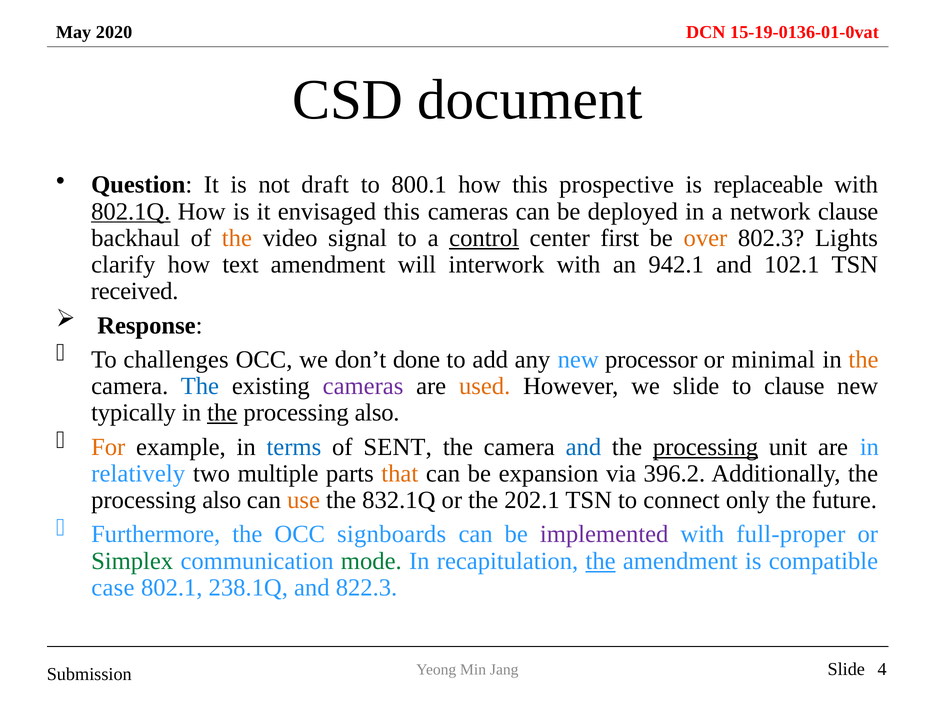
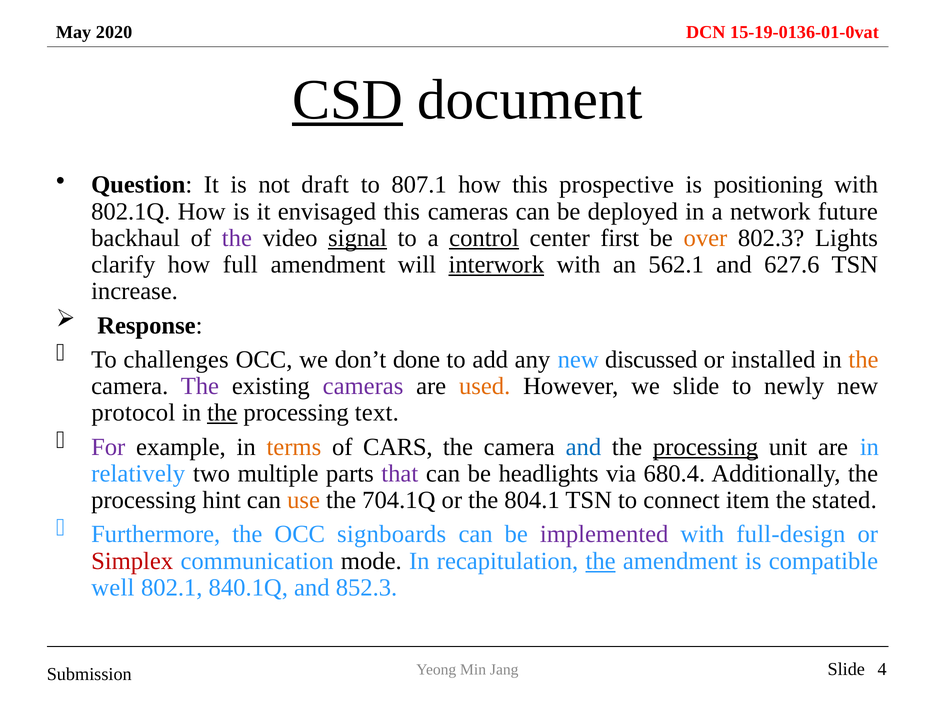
CSD underline: none -> present
800.1: 800.1 -> 807.1
replaceable: replaceable -> positioning
802.1Q underline: present -> none
network clause: clause -> future
the at (237, 238) colour: orange -> purple
signal underline: none -> present
text: text -> full
interwork underline: none -> present
942.1: 942.1 -> 562.1
102.1: 102.1 -> 627.6
received: received -> increase
processor: processor -> discussed
minimal: minimal -> installed
The at (200, 386) colour: blue -> purple
to clause: clause -> newly
typically: typically -> protocol
also at (377, 413): also -> text
For colour: orange -> purple
terms colour: blue -> orange
SENT: SENT -> CARS
that colour: orange -> purple
expansion: expansion -> headlights
396.2: 396.2 -> 680.4
also at (222, 500): also -> hint
832.1Q: 832.1Q -> 704.1Q
202.1: 202.1 -> 804.1
only: only -> item
future: future -> stated
full-proper: full-proper -> full-design
Simplex colour: green -> red
mode colour: green -> black
case: case -> well
238.1Q: 238.1Q -> 840.1Q
822.3: 822.3 -> 852.3
